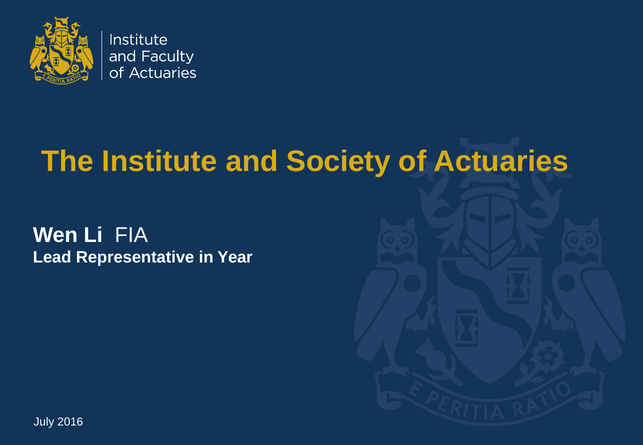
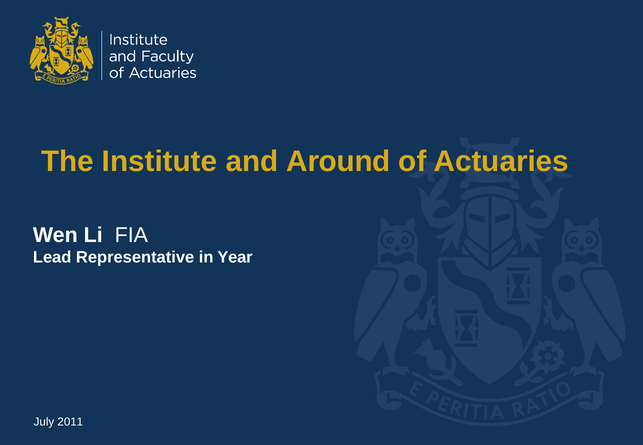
Society: Society -> Around
2016: 2016 -> 2011
